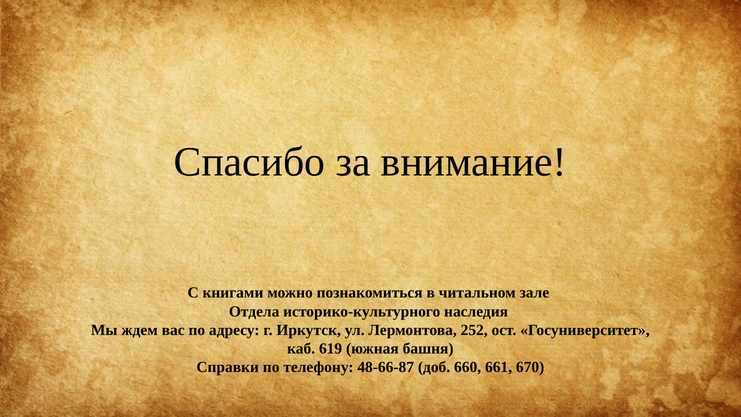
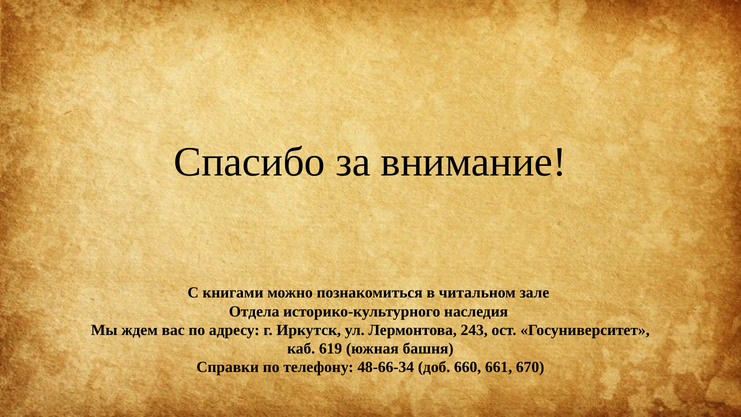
252: 252 -> 243
48-66-87: 48-66-87 -> 48-66-34
